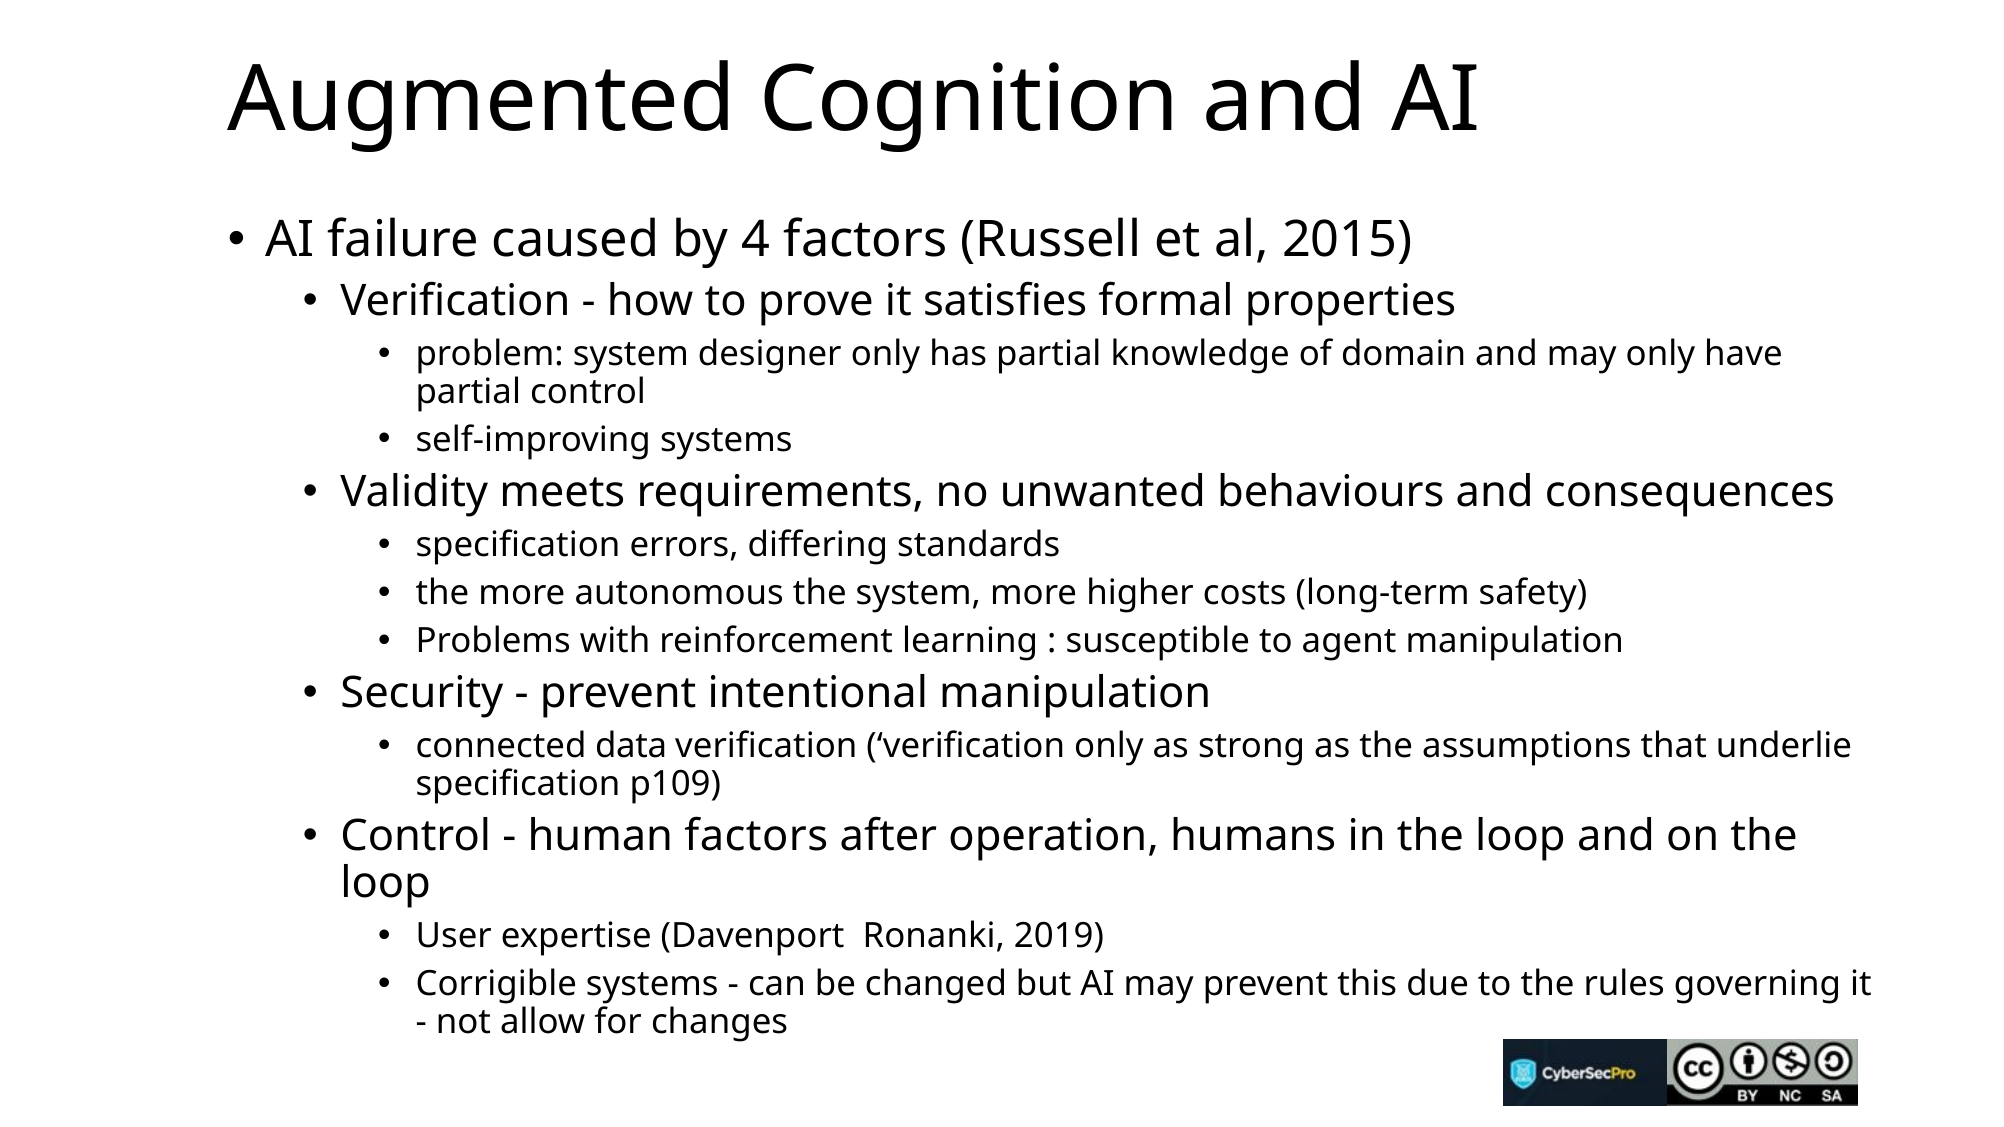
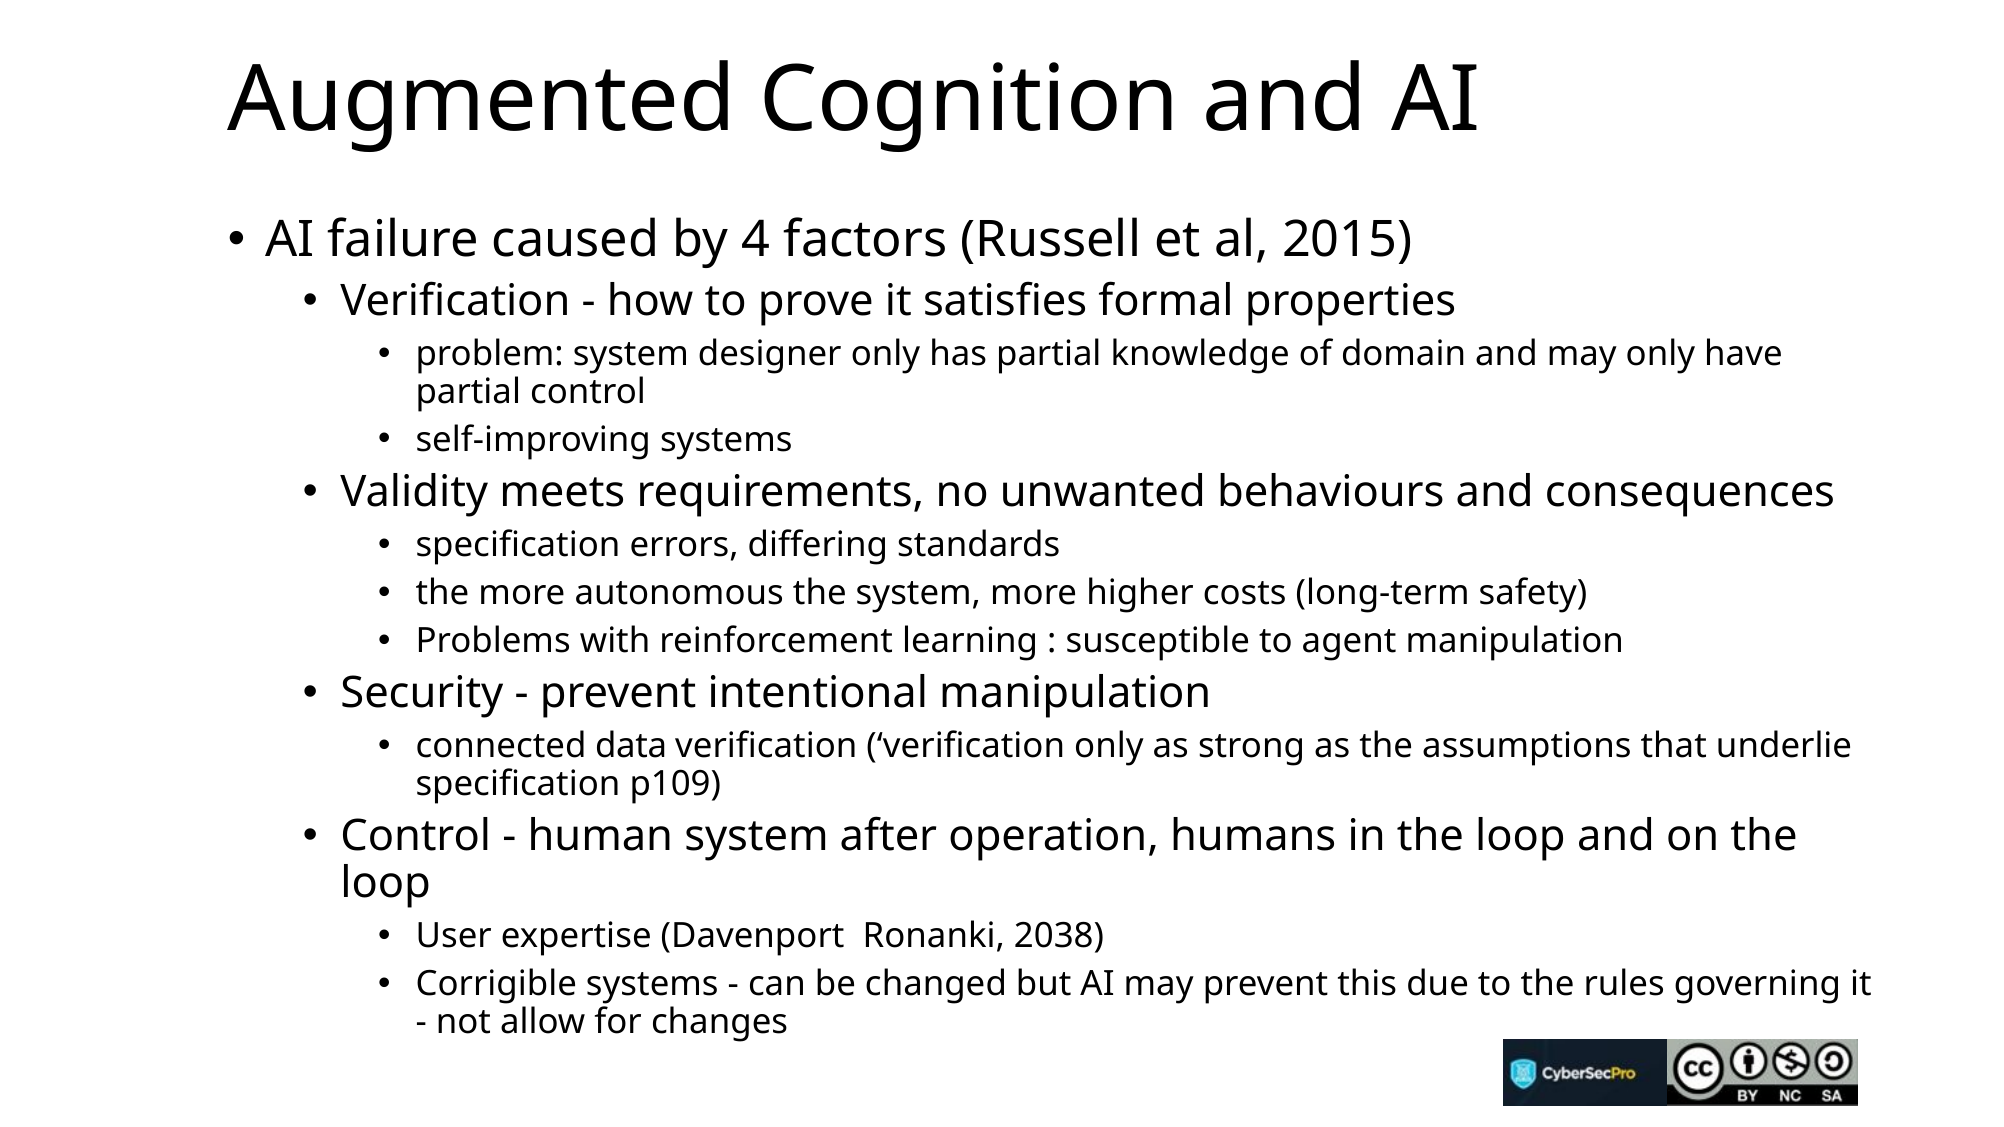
human factors: factors -> system
2019: 2019 -> 2038
